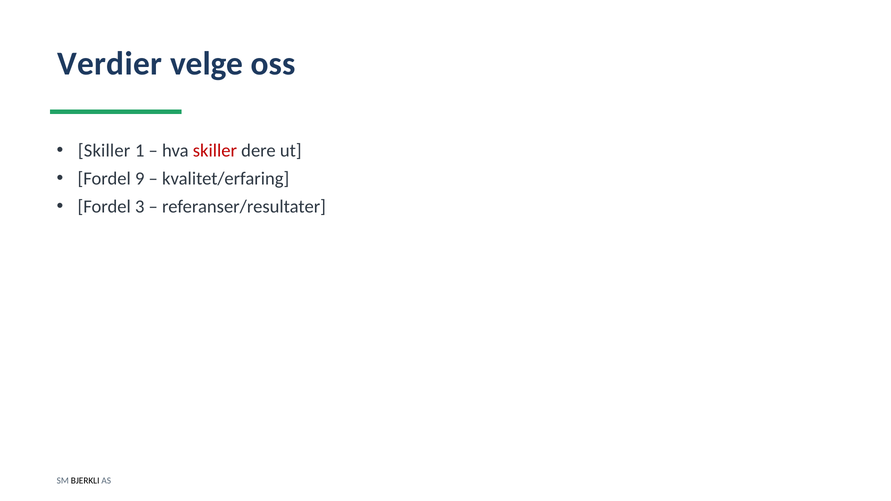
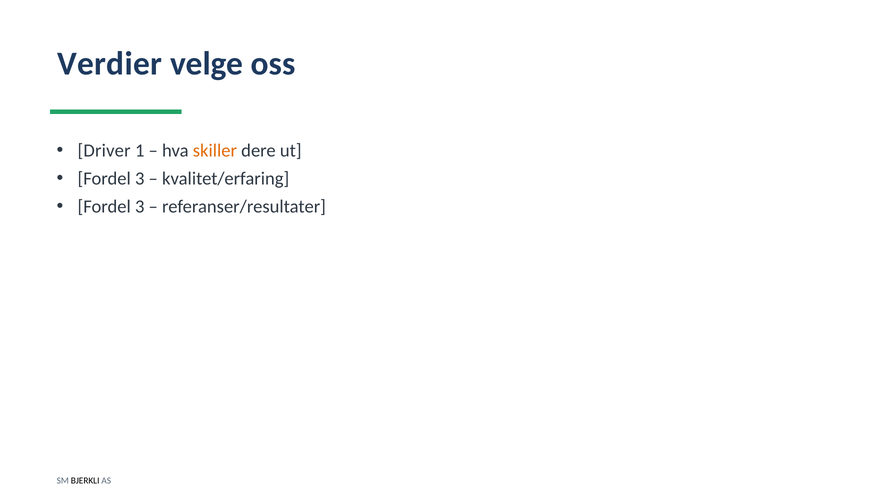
Skiller at (104, 151): Skiller -> Driver
skiller at (215, 151) colour: red -> orange
9 at (140, 179): 9 -> 3
